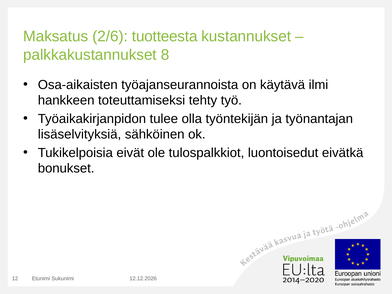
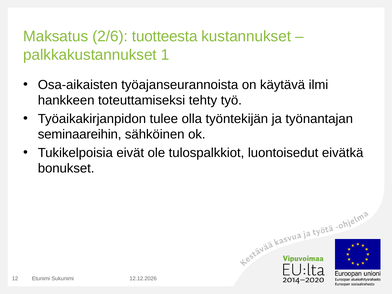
8: 8 -> 1
lisäselvityksiä: lisäselvityksiä -> seminaareihin
